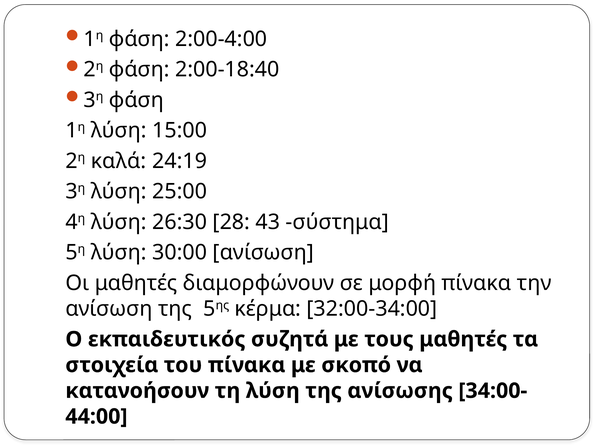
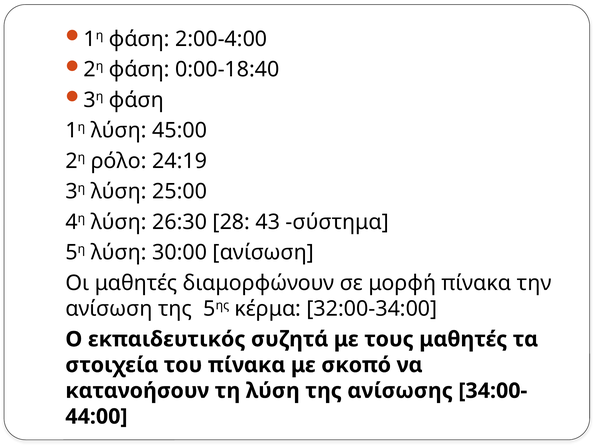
2:00-18:40: 2:00-18:40 -> 0:00-18:40
15:00: 15:00 -> 45:00
καλά: καλά -> ρόλο
